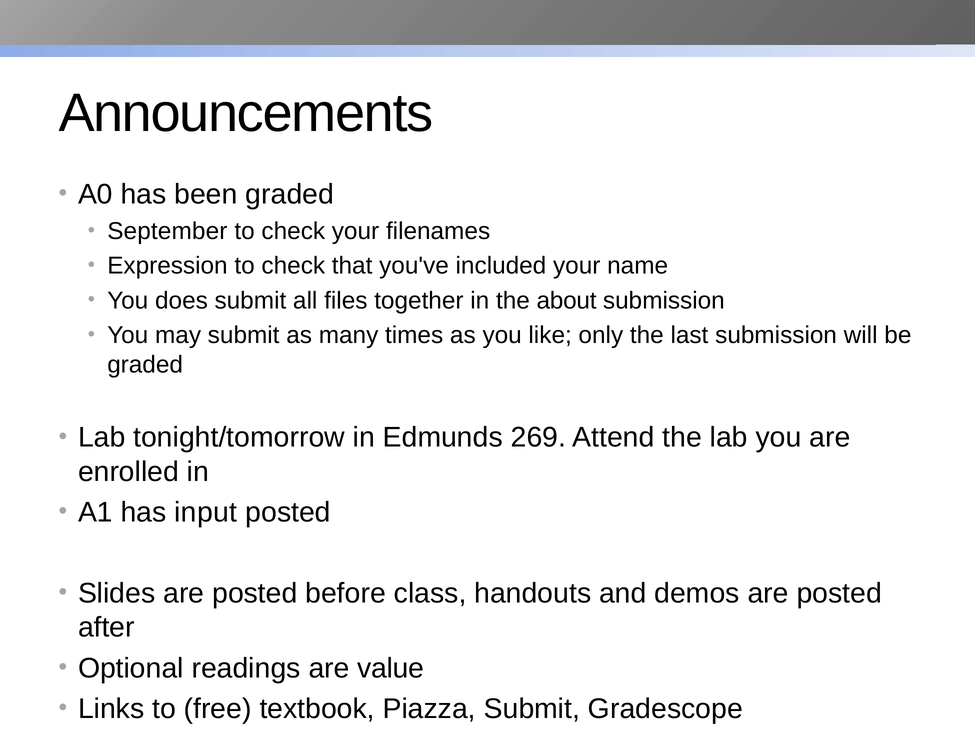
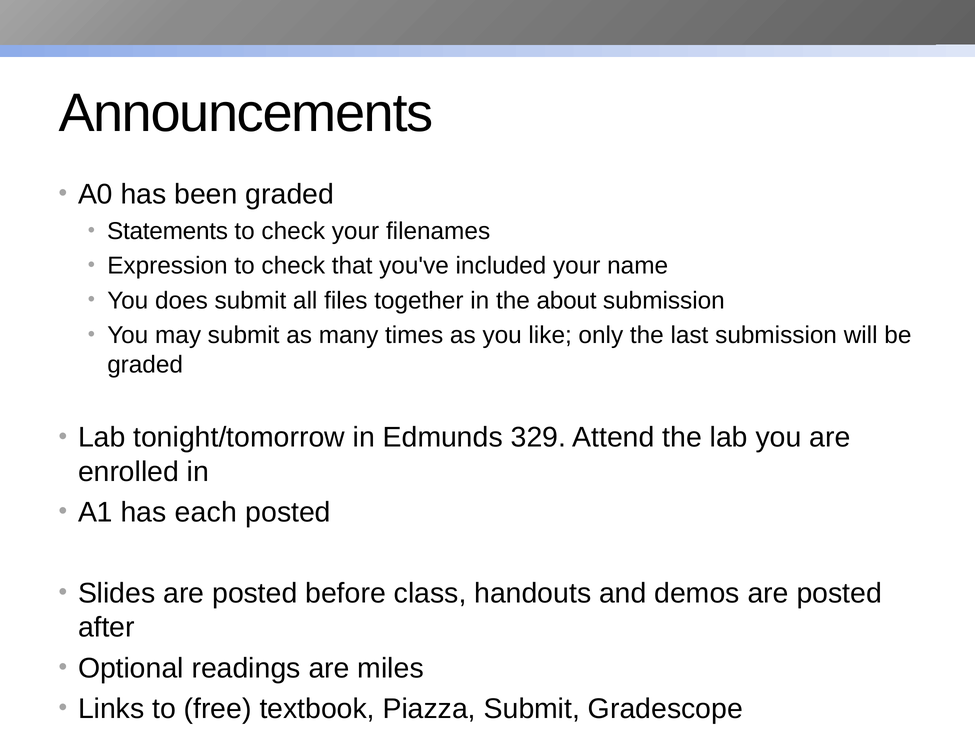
September: September -> Statements
269: 269 -> 329
input: input -> each
value: value -> miles
